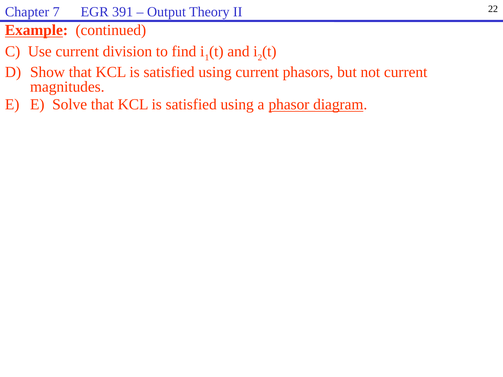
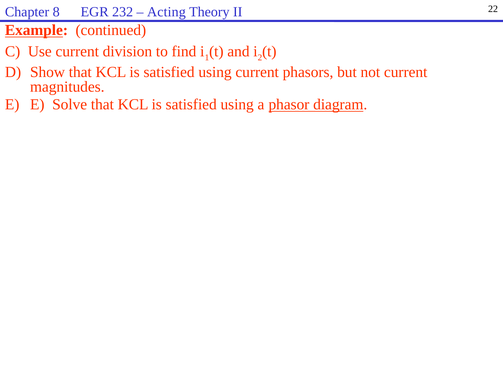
7: 7 -> 8
391: 391 -> 232
Output: Output -> Acting
